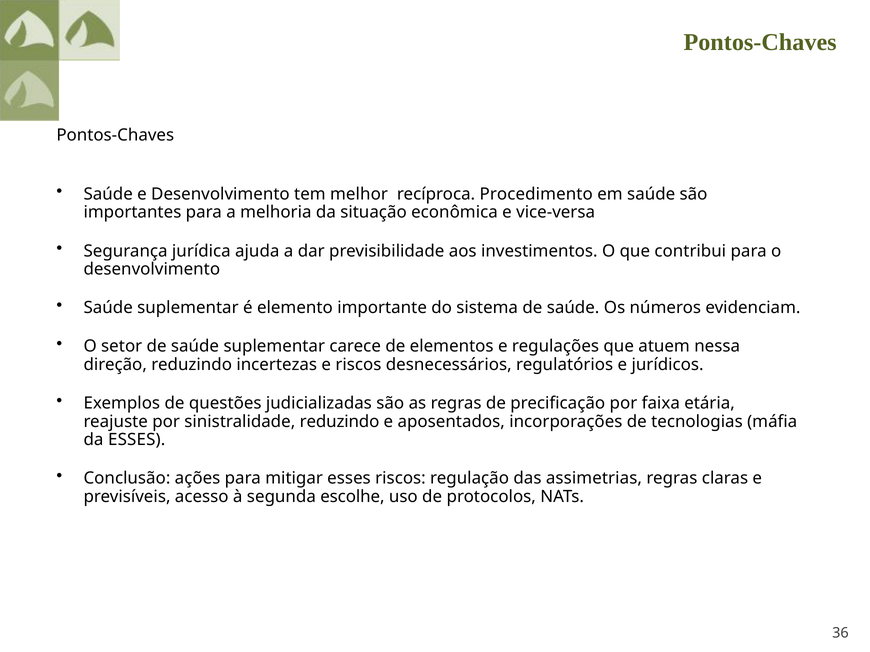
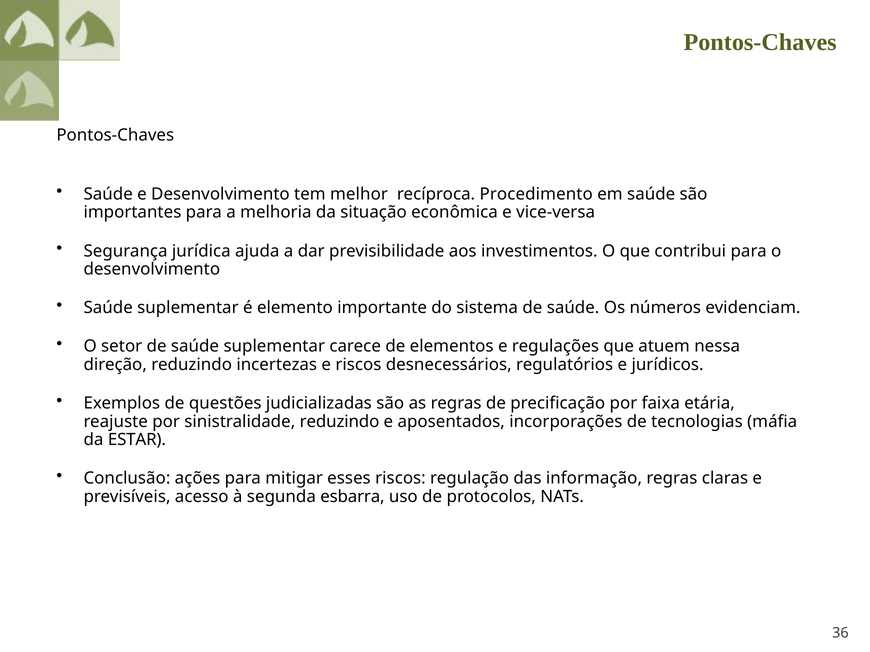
da ESSES: ESSES -> ESTAR
assimetrias: assimetrias -> informação
escolhe: escolhe -> esbarra
